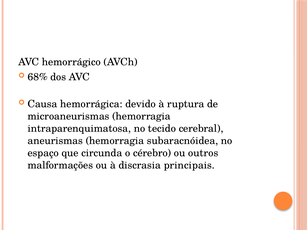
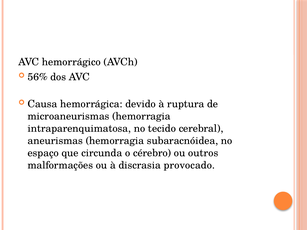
68%: 68% -> 56%
principais: principais -> provocado
